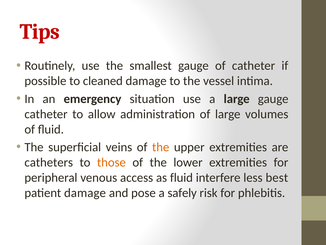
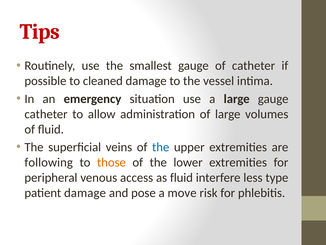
the at (161, 147) colour: orange -> blue
catheters: catheters -> following
best: best -> type
safely: safely -> move
